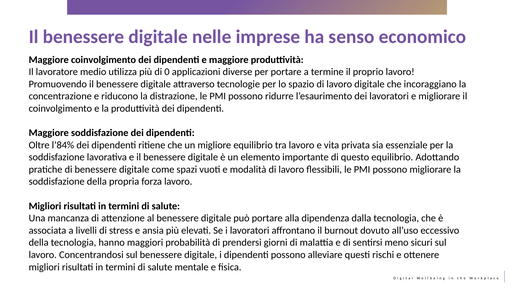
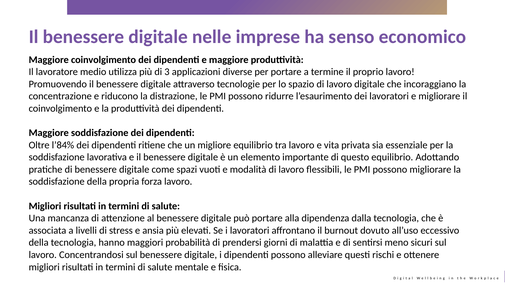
0: 0 -> 3
